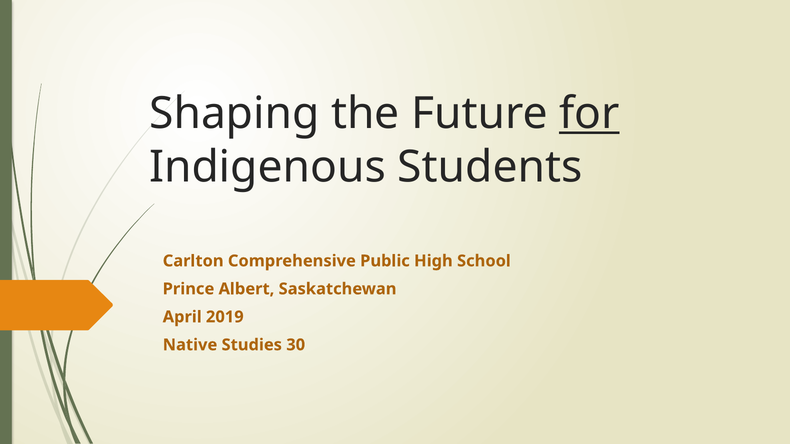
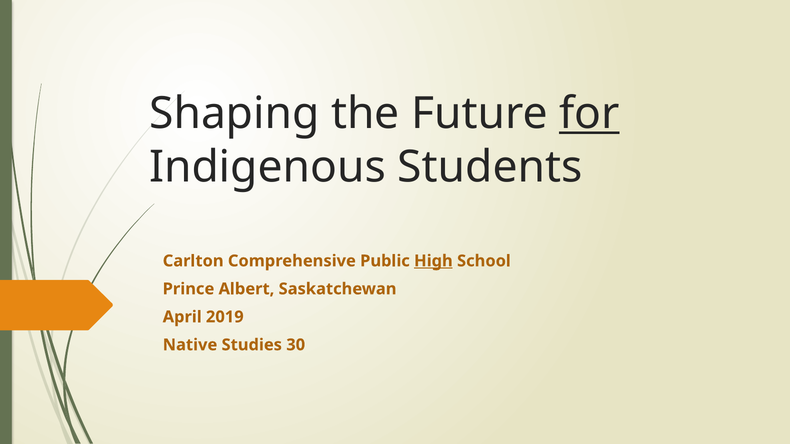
High underline: none -> present
